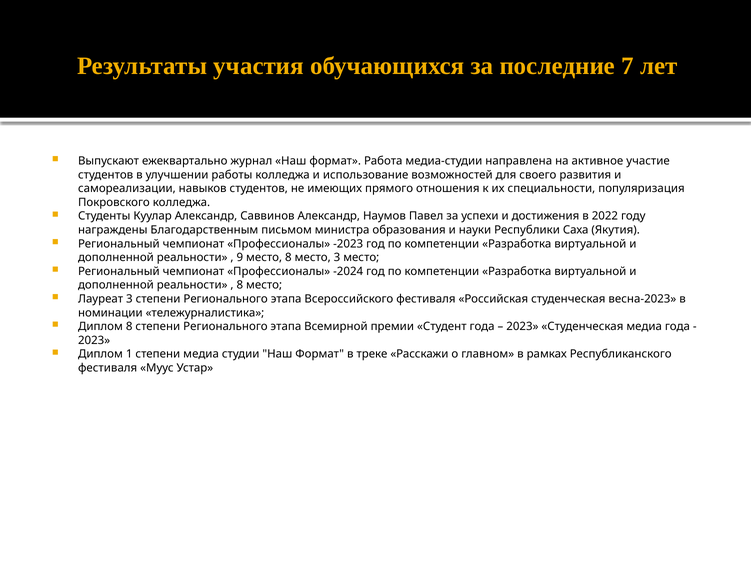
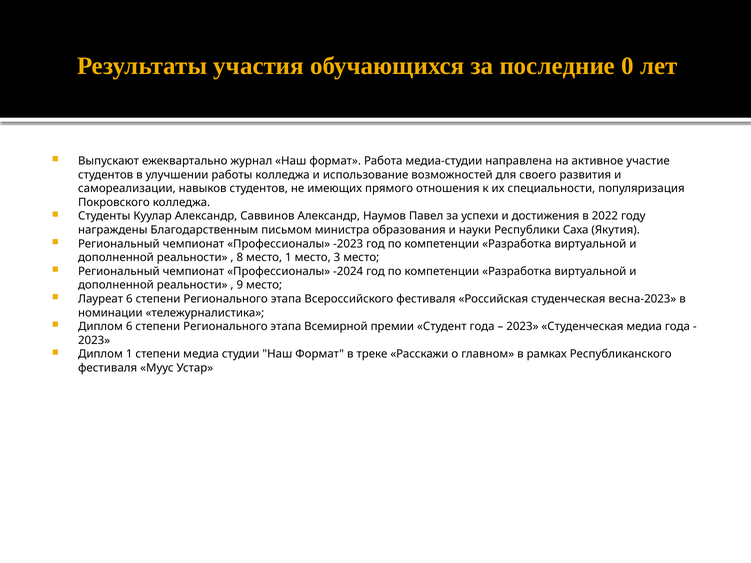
7: 7 -> 0
9: 9 -> 8
место 8: 8 -> 1
8 at (240, 285): 8 -> 9
Лауреат 3: 3 -> 6
Диплом 8: 8 -> 6
